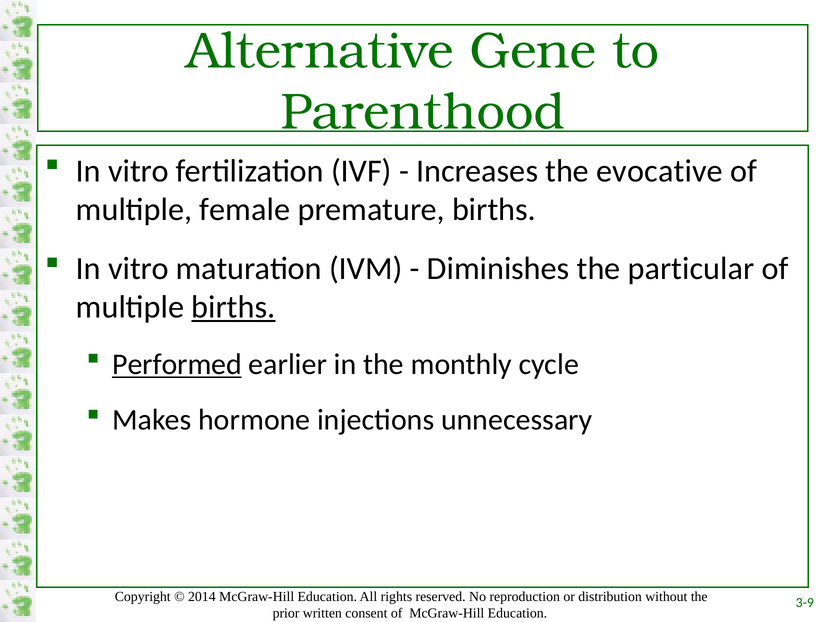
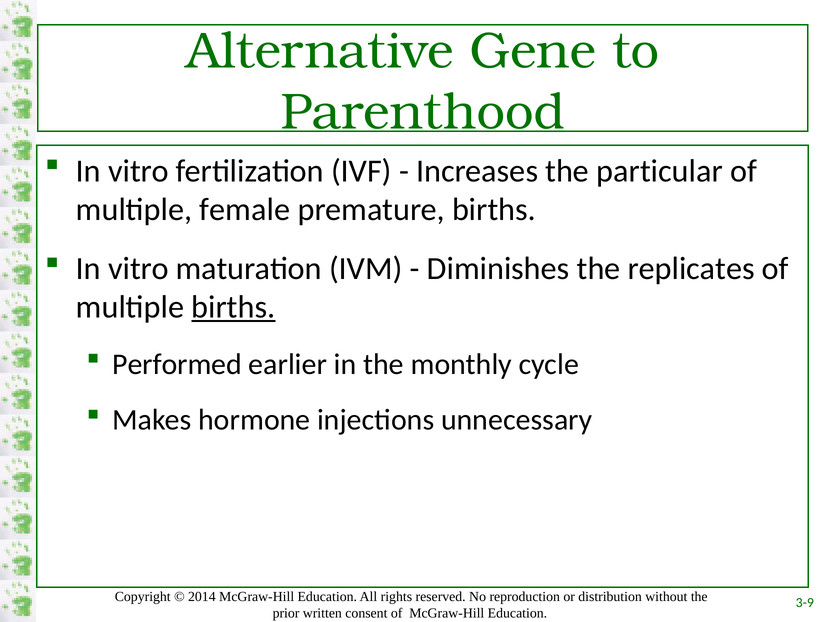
evocative: evocative -> particular
particular: particular -> replicates
Performed underline: present -> none
